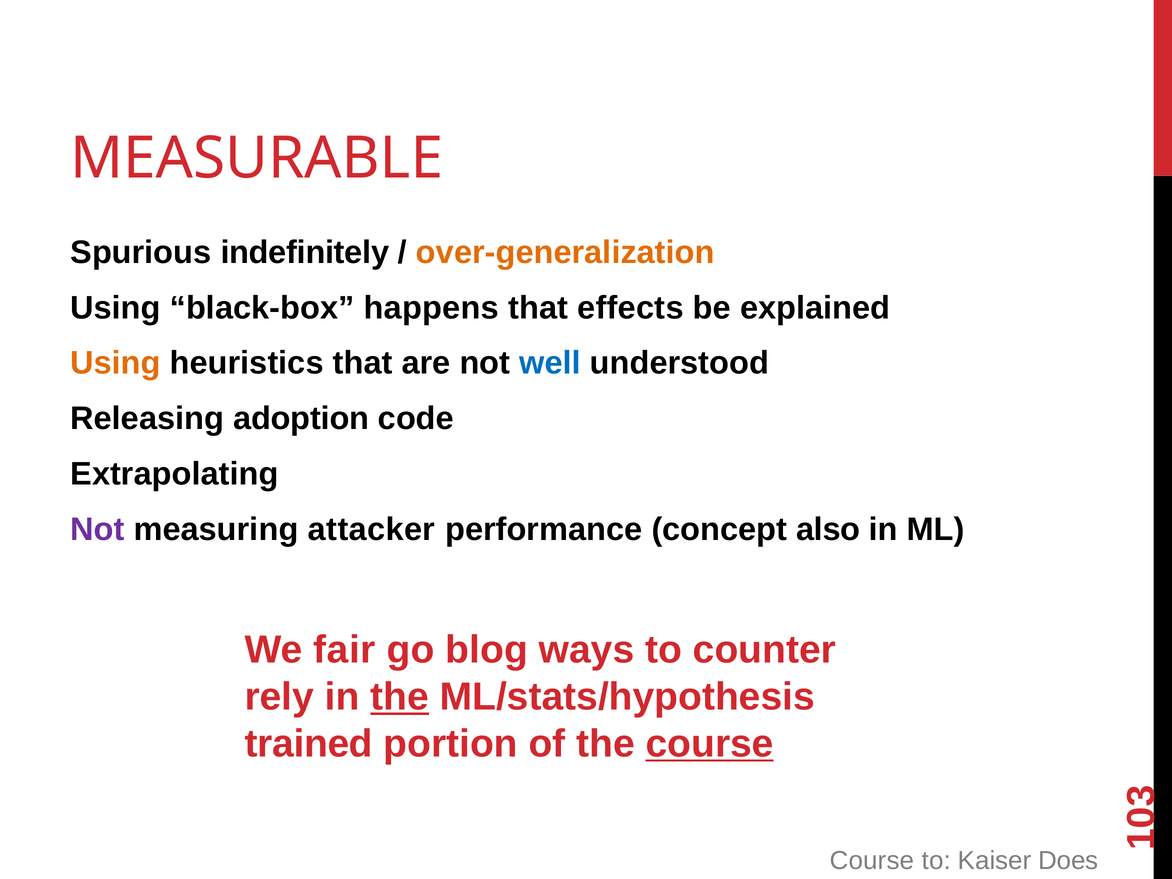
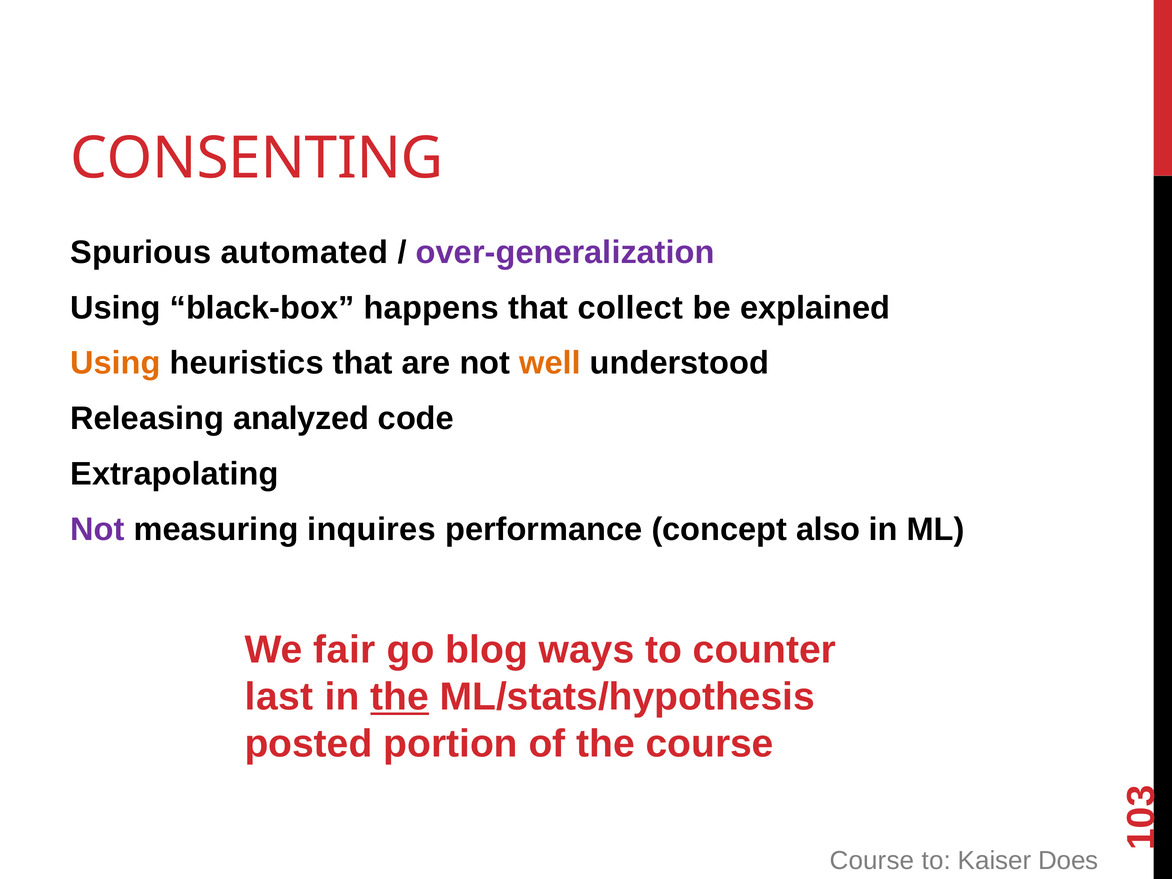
MEASURABLE: MEASURABLE -> CONSENTING
indefinitely: indefinitely -> automated
over-generalization colour: orange -> purple
effects: effects -> collect
well colour: blue -> orange
adoption: adoption -> analyzed
attacker: attacker -> inquires
rely: rely -> last
trained: trained -> posted
course at (710, 744) underline: present -> none
